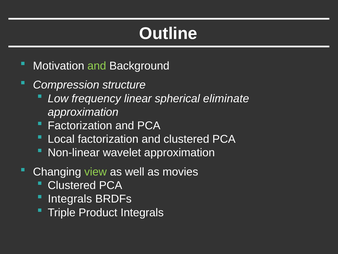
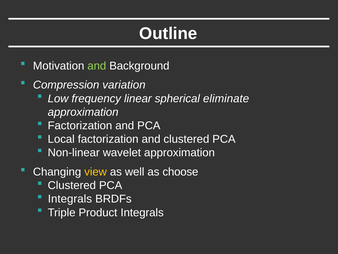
structure: structure -> variation
view colour: light green -> yellow
movies: movies -> choose
